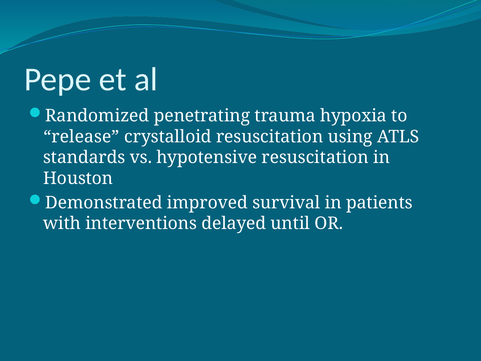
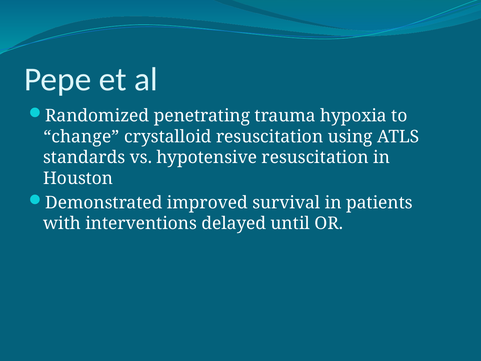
release: release -> change
